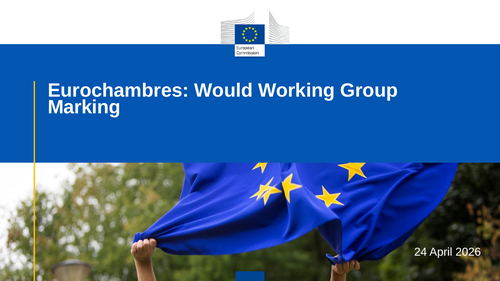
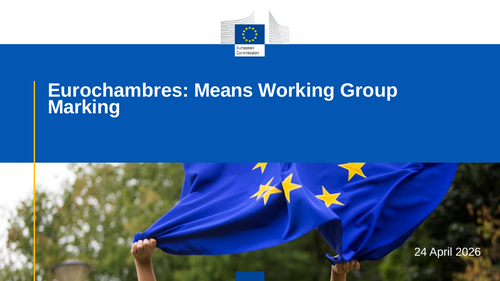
Would: Would -> Means
